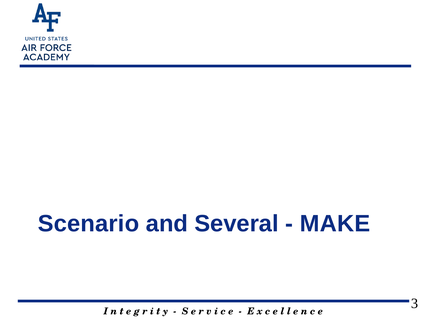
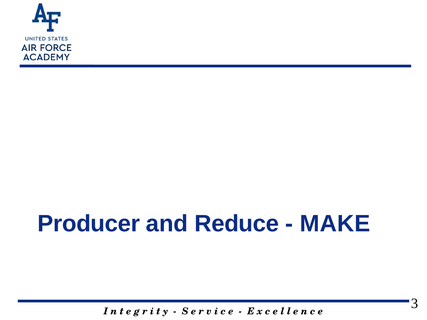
Scenario: Scenario -> Producer
Several: Several -> Reduce
